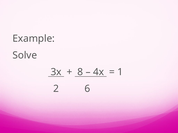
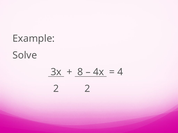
1: 1 -> 4
2 6: 6 -> 2
